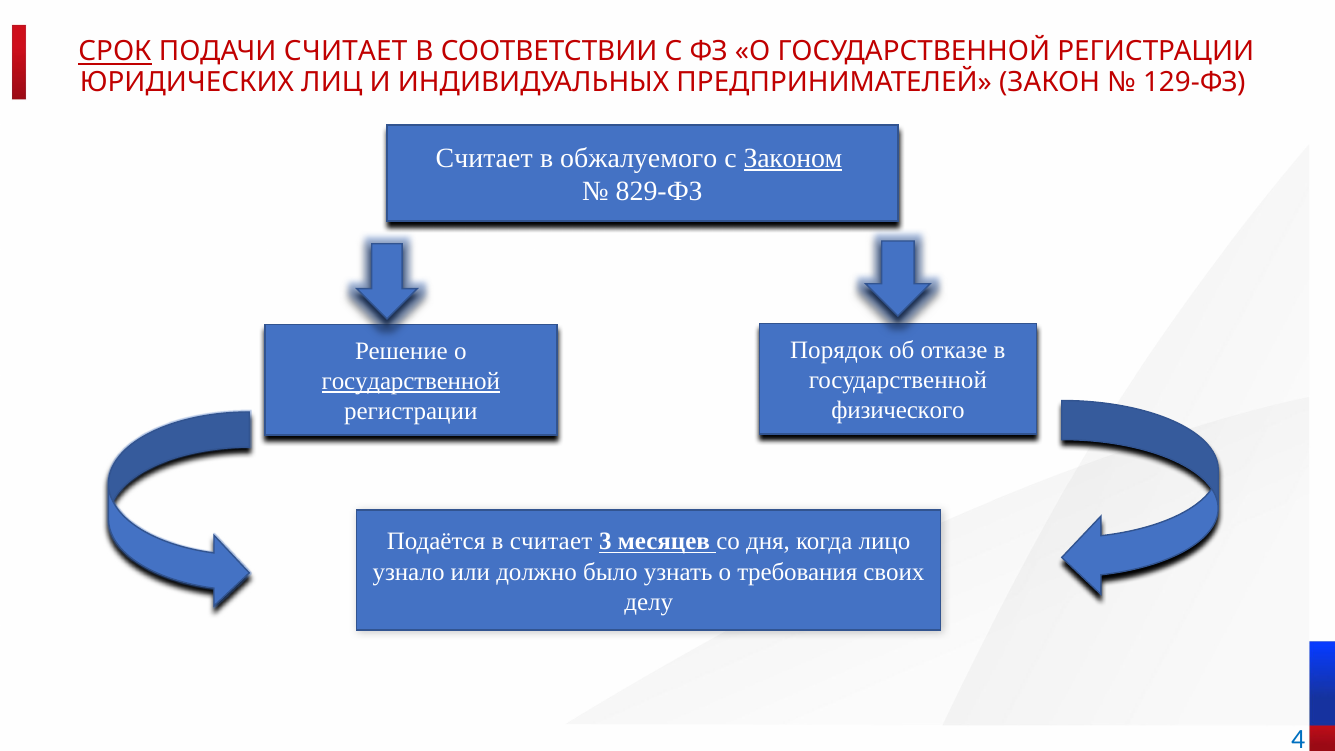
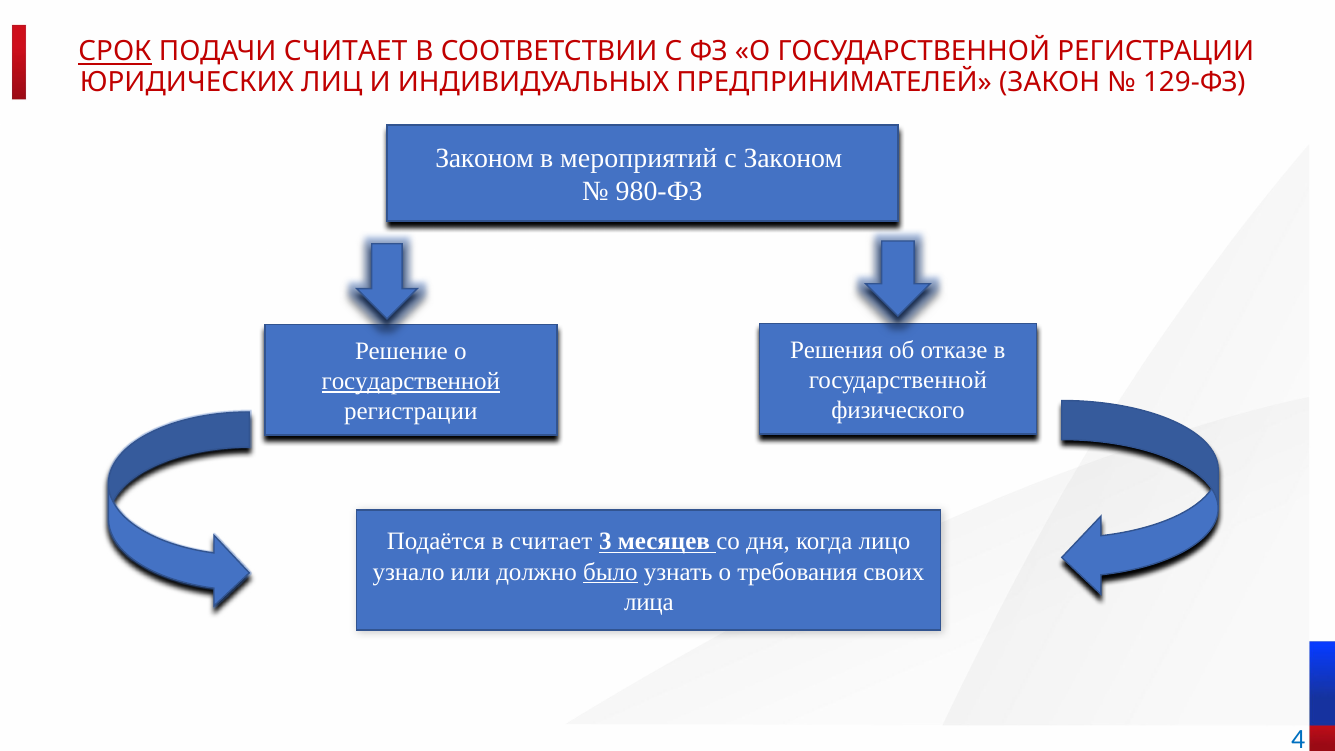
Считает at (484, 158): Считает -> Законом
обжалуемого: обжалуемого -> мероприятий
Законом at (793, 158) underline: present -> none
829-ФЗ: 829-ФЗ -> 980-ФЗ
Порядок: Порядок -> Решения
было underline: none -> present
делу: делу -> лица
